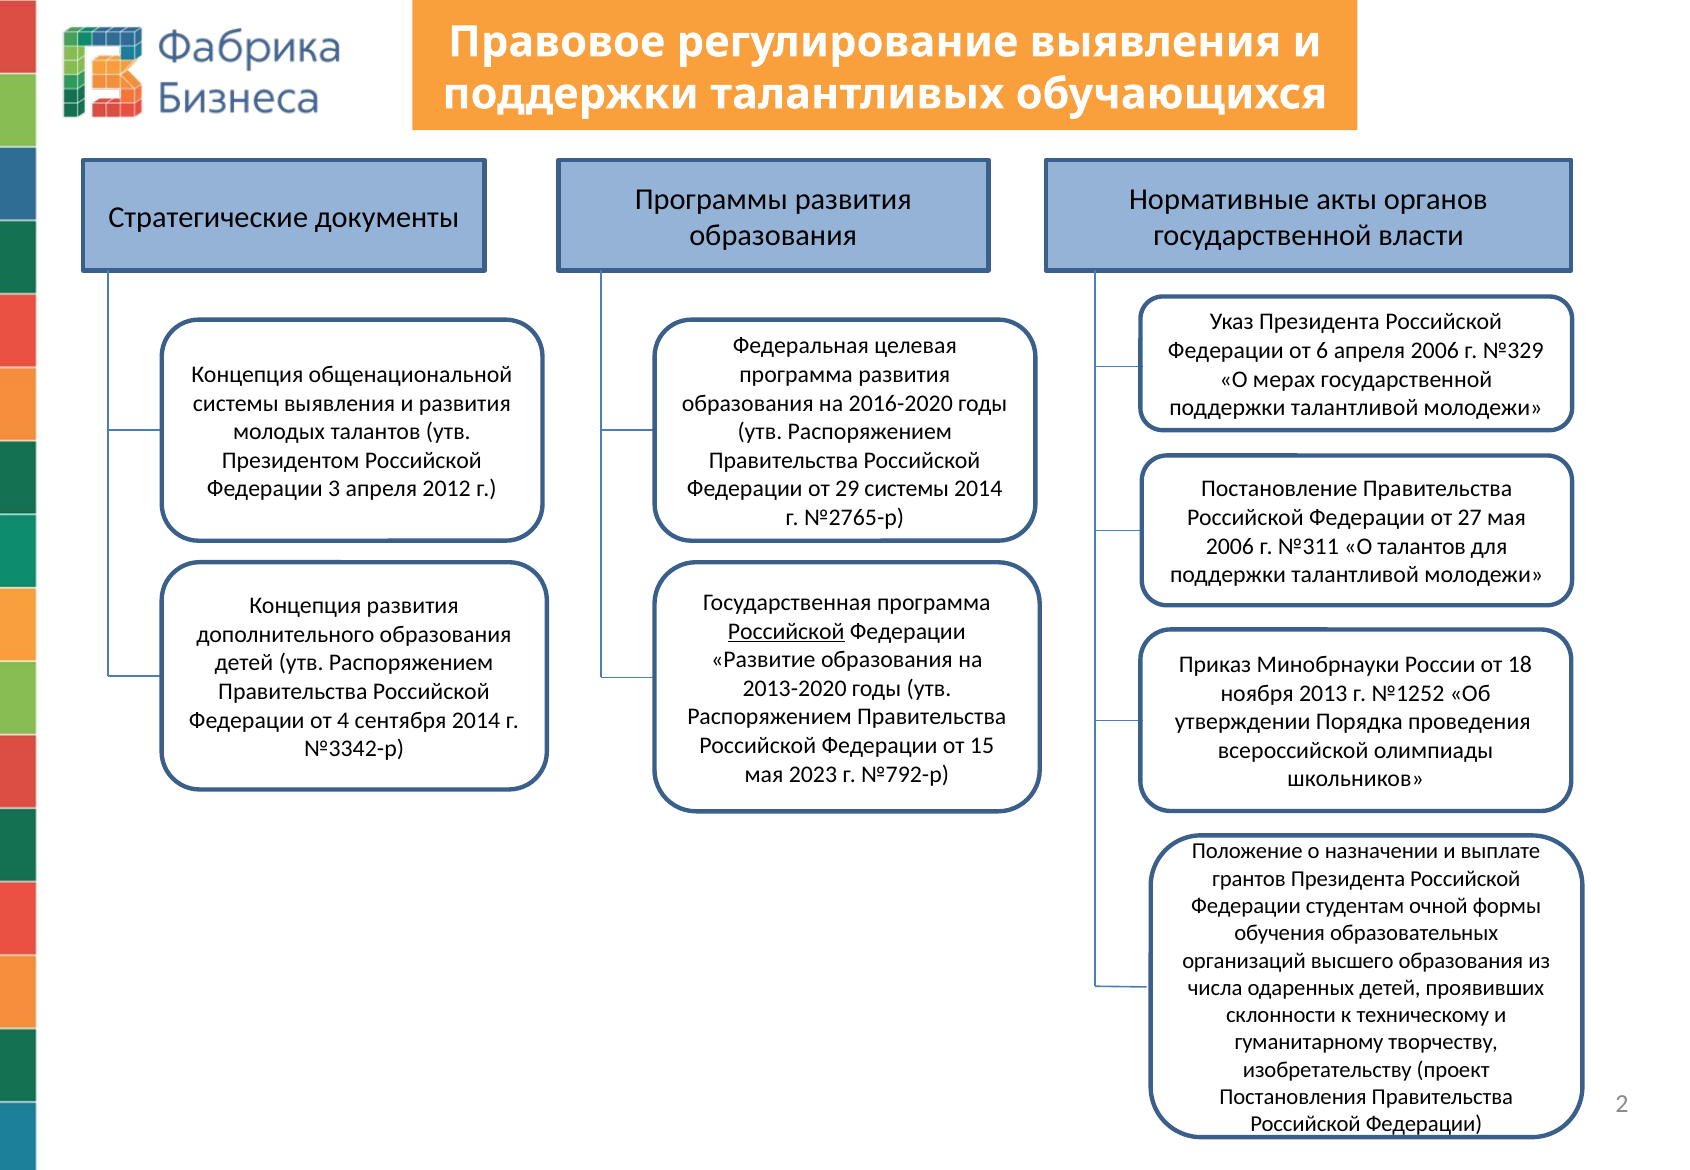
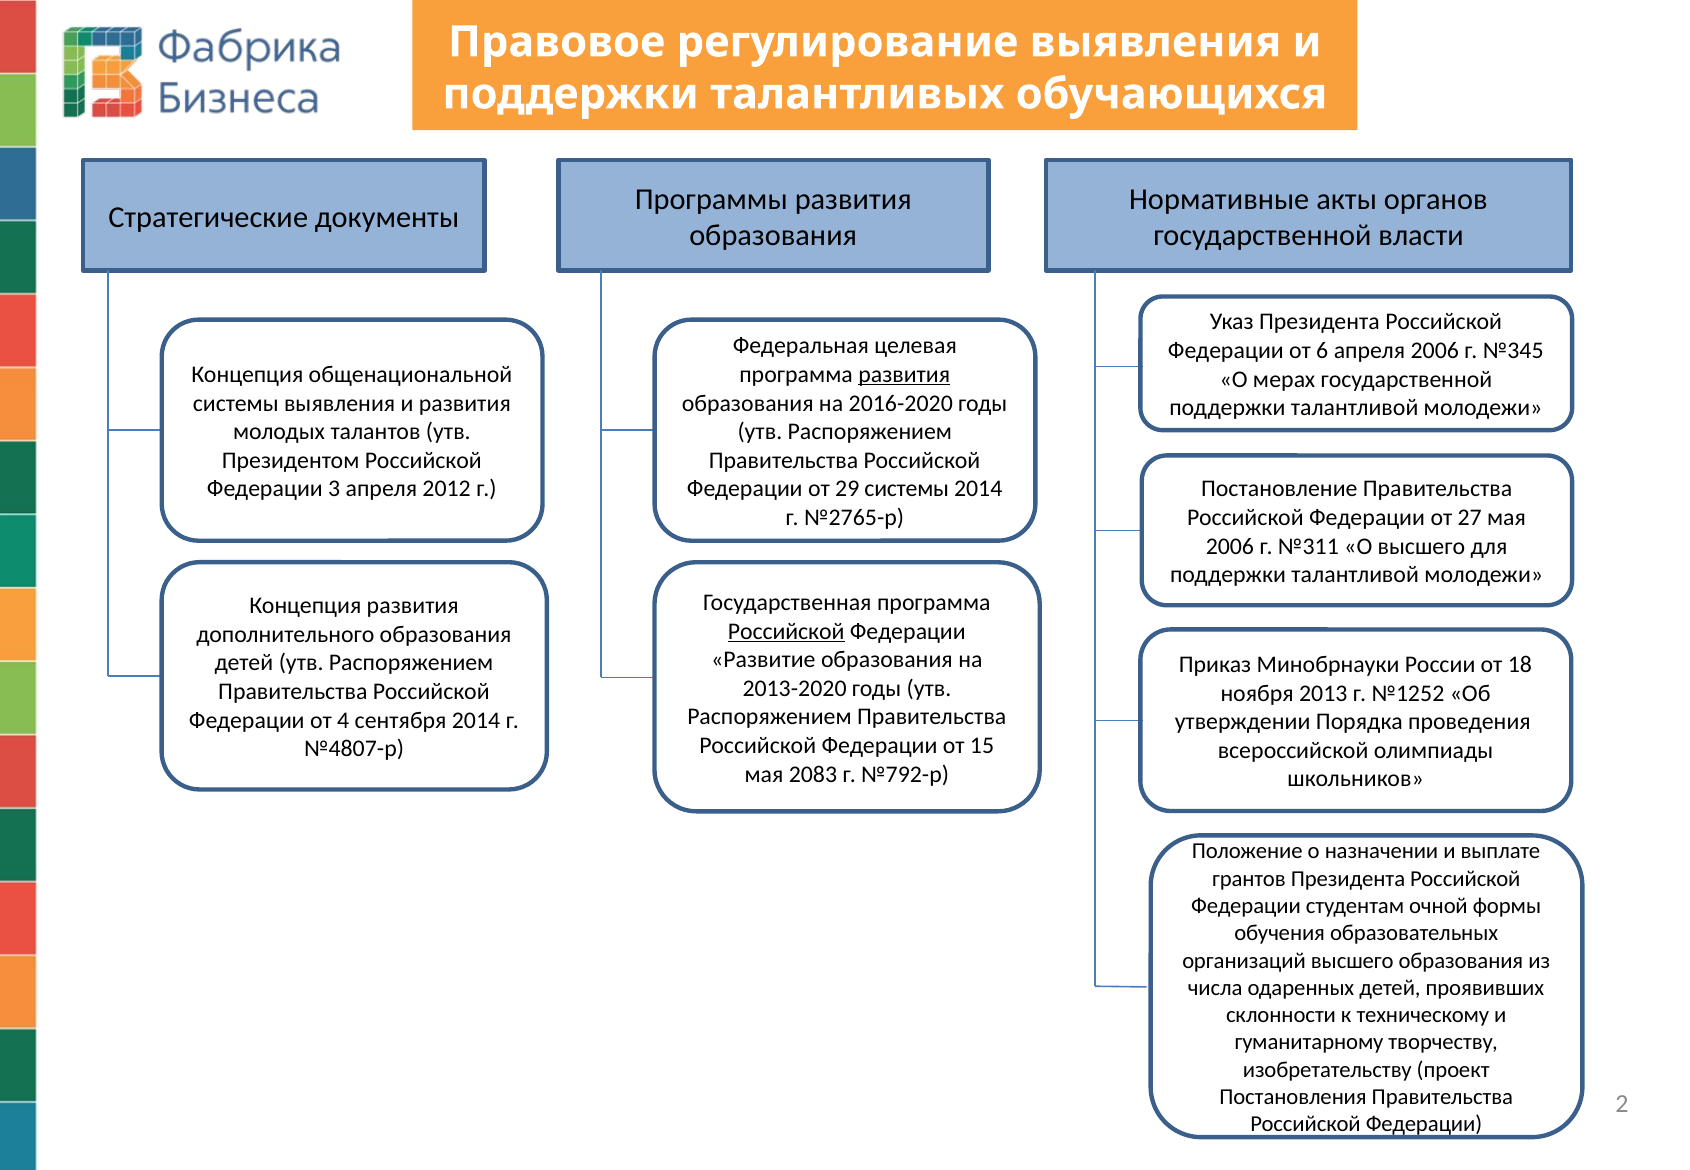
№329: №329 -> №345
развития at (904, 375) underline: none -> present
О талантов: талантов -> высшего
№3342-р: №3342-р -> №4807-р
2023: 2023 -> 2083
